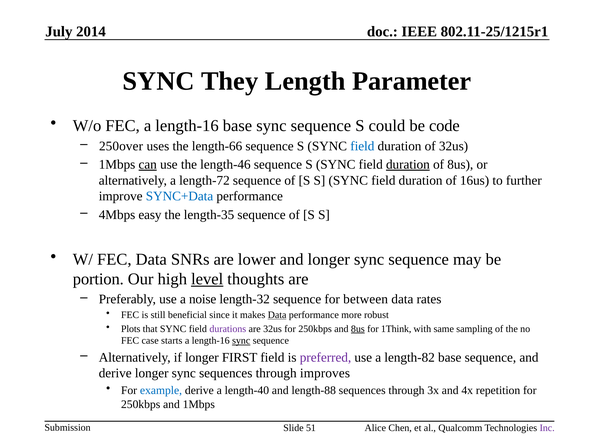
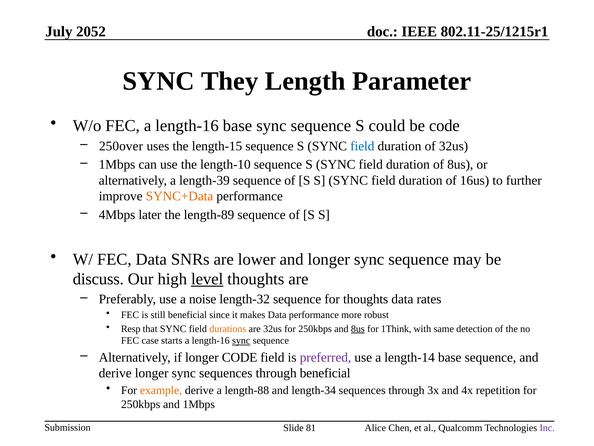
2014: 2014 -> 2052
length-66: length-66 -> length-15
can underline: present -> none
length-46: length-46 -> length-10
duration at (408, 164) underline: present -> none
length-72: length-72 -> length-39
SYNC+Data colour: blue -> orange
easy: easy -> later
length-35: length-35 -> length-89
portion: portion -> discuss
for between: between -> thoughts
Data at (277, 315) underline: present -> none
Plots: Plots -> Resp
durations colour: purple -> orange
sampling: sampling -> detection
longer FIRST: FIRST -> CODE
length-82: length-82 -> length-14
through improves: improves -> beneficial
example colour: blue -> orange
length-40: length-40 -> length-88
length-88: length-88 -> length-34
51: 51 -> 81
